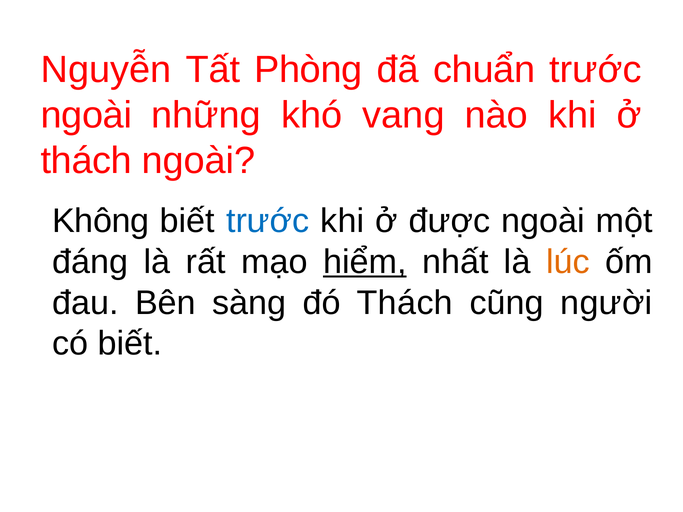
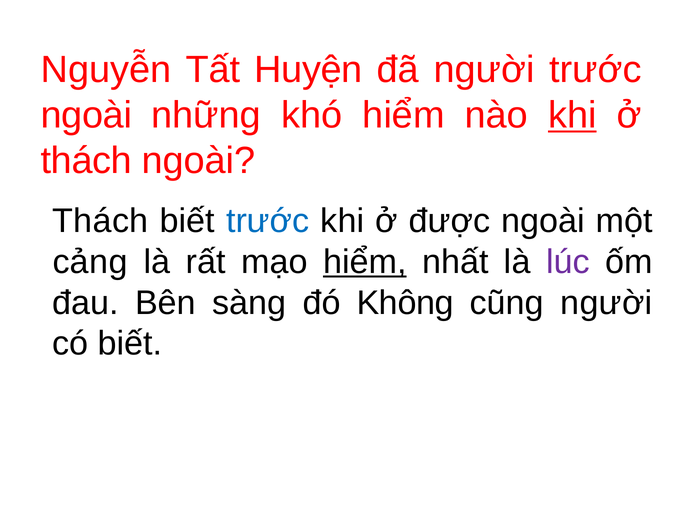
Phòng: Phòng -> Huyện
đã chuẩn: chuẩn -> người
khó vang: vang -> hiểm
khi at (572, 115) underline: none -> present
Không at (101, 221): Không -> Thách
đáng: đáng -> cảng
lúc colour: orange -> purple
đó Thách: Thách -> Không
